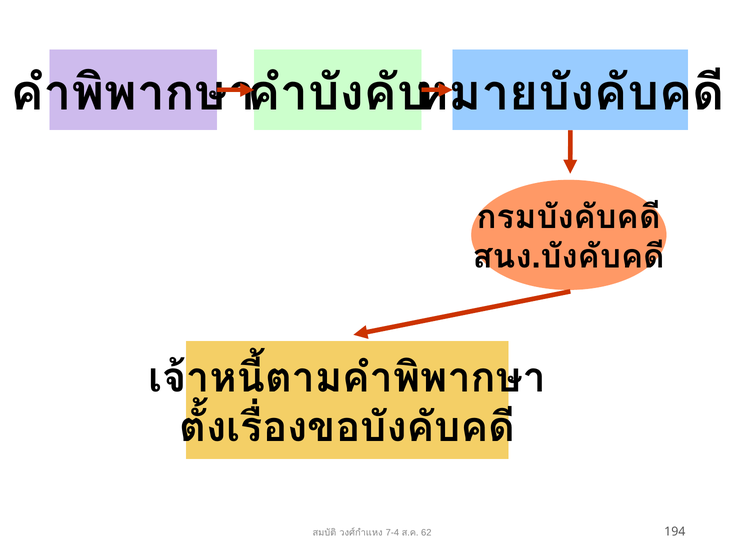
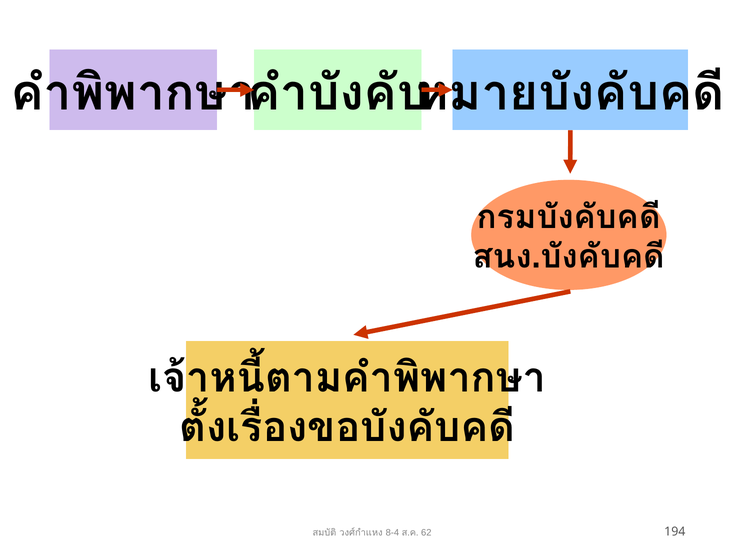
7-4: 7-4 -> 8-4
